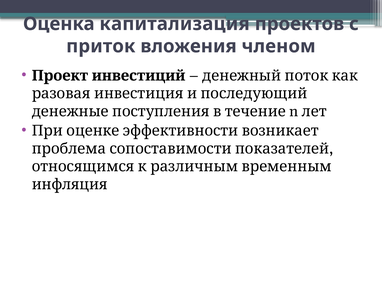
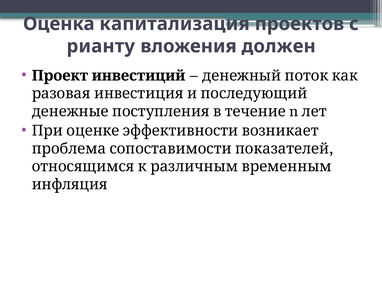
приток: приток -> рианту
членом: членом -> должен
